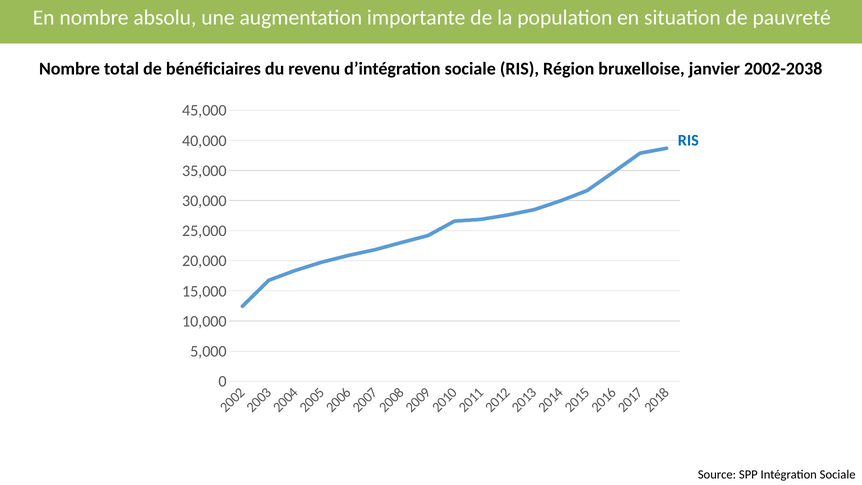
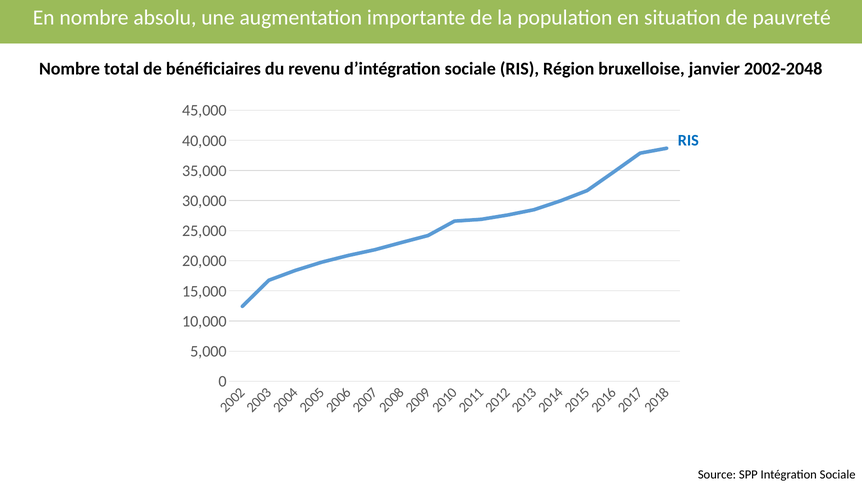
2002-2038: 2002-2038 -> 2002-2048
